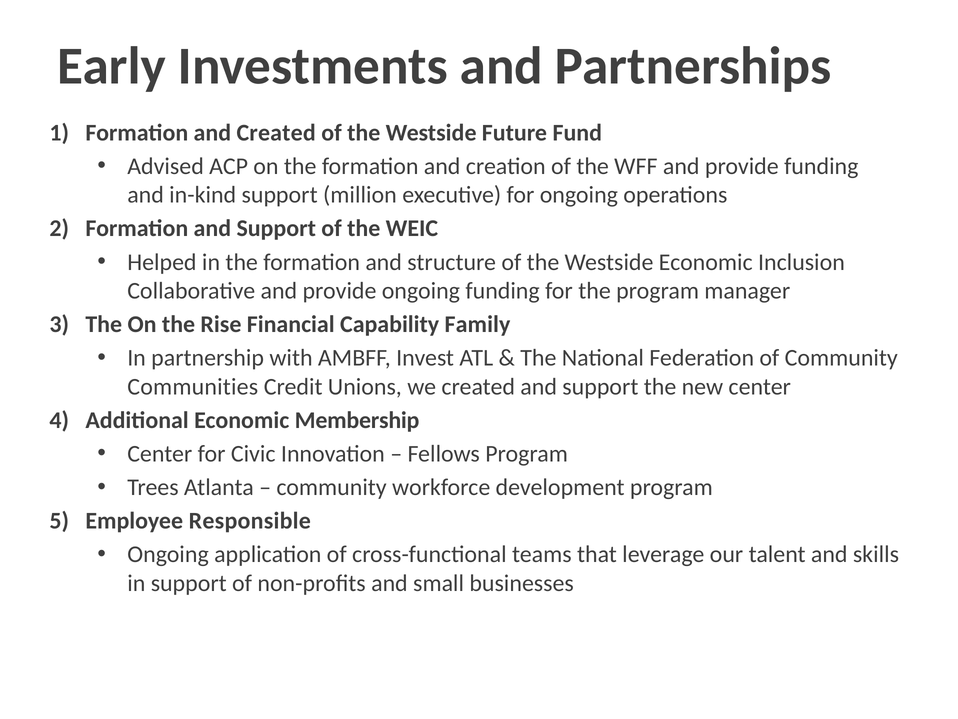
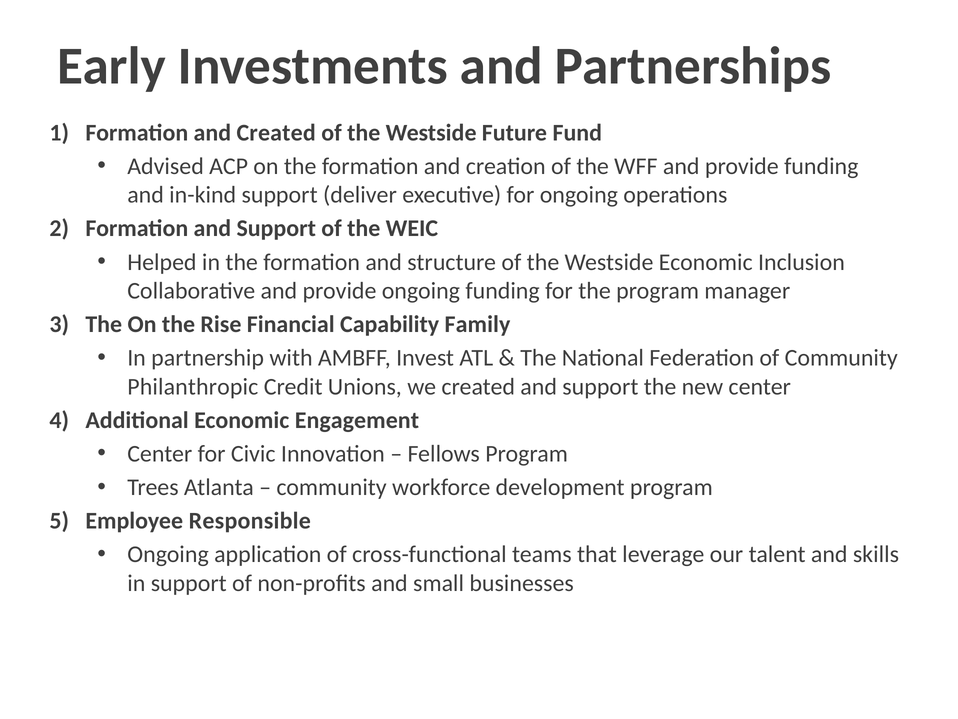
million: million -> deliver
Communities: Communities -> Philanthropic
Membership: Membership -> Engagement
